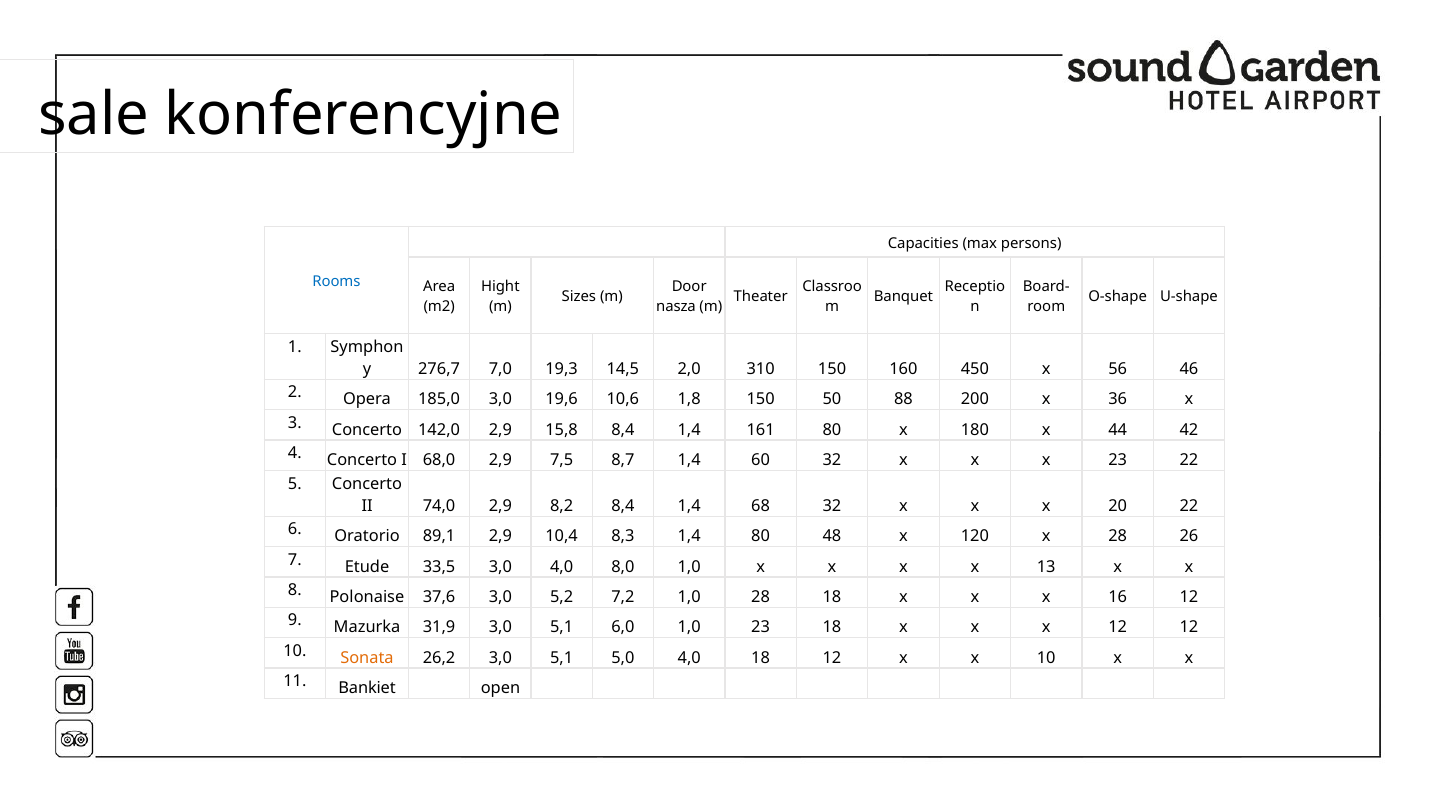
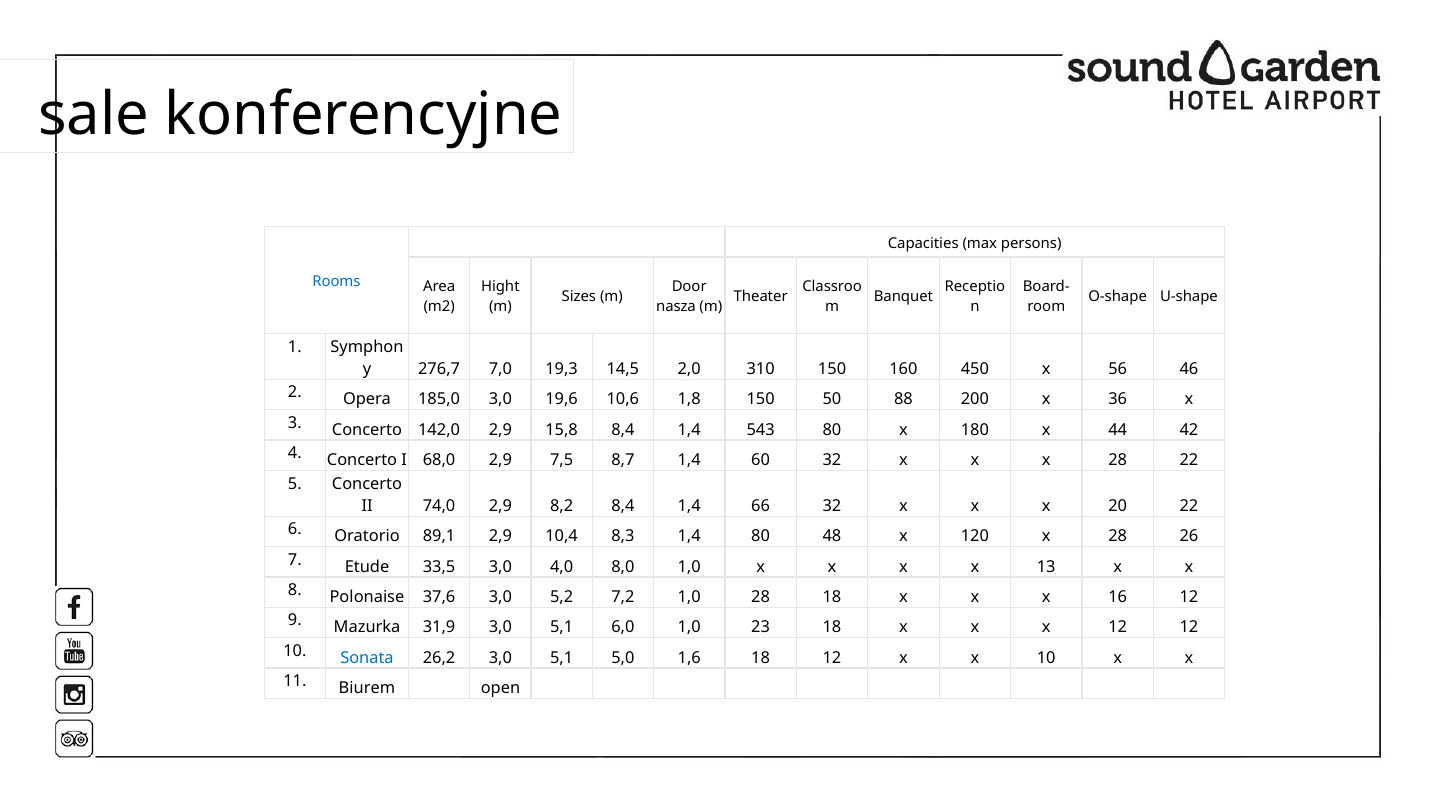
161: 161 -> 543
x x 23: 23 -> 28
68: 68 -> 66
Sonata colour: orange -> blue
5,0 4,0: 4,0 -> 1,6
Bankiet: Bankiet -> Biurem
